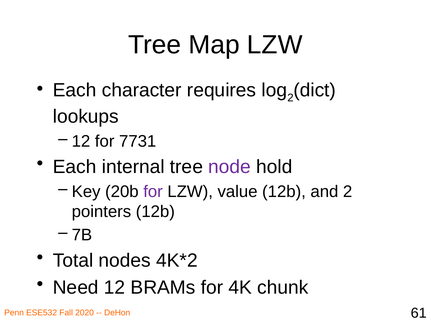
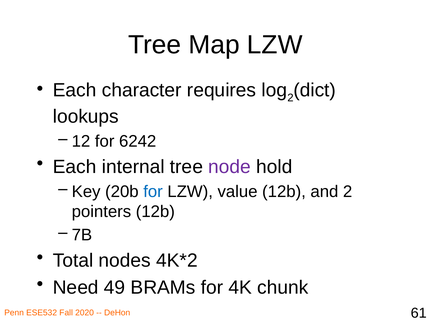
7731: 7731 -> 6242
for at (153, 192) colour: purple -> blue
12: 12 -> 49
